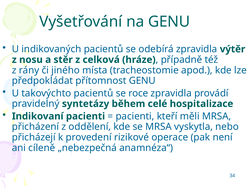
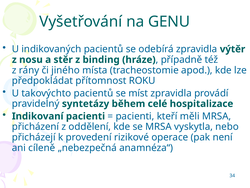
celková: celková -> binding
přítomnost GENU: GENU -> ROKU
roce: roce -> míst
